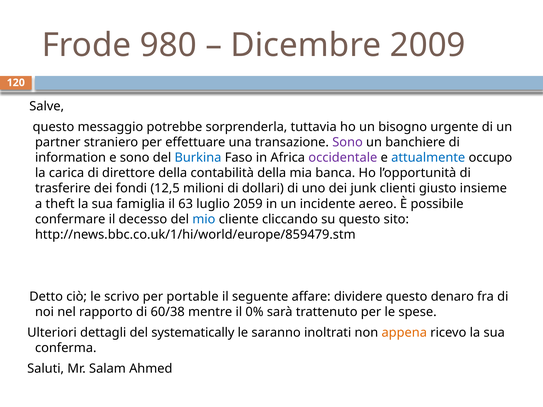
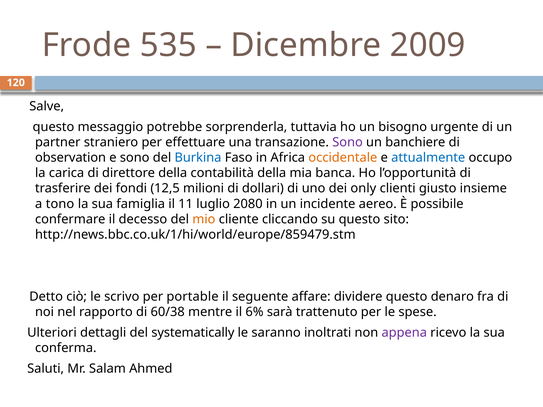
980: 980 -> 535
information: information -> observation
occidentale colour: purple -> orange
junk: junk -> only
theft: theft -> tono
63: 63 -> 11
2059: 2059 -> 2080
mio colour: blue -> orange
0%: 0% -> 6%
appena colour: orange -> purple
